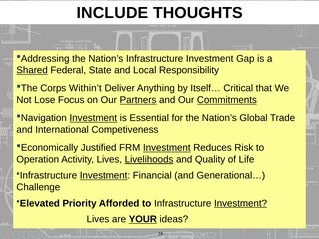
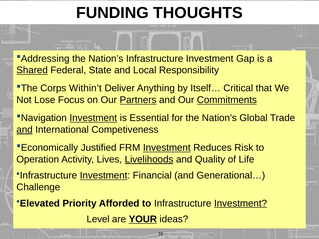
INCLUDE: INCLUDE -> FUNDING
and at (25, 130) underline: none -> present
Lives at (98, 219): Lives -> Level
